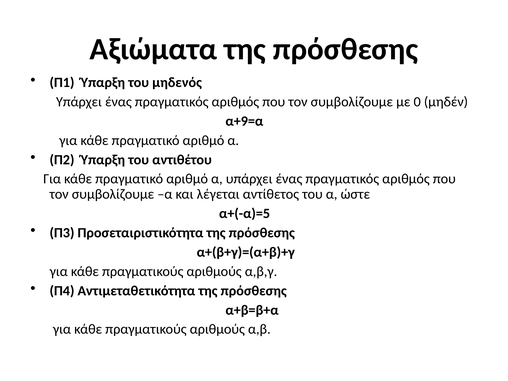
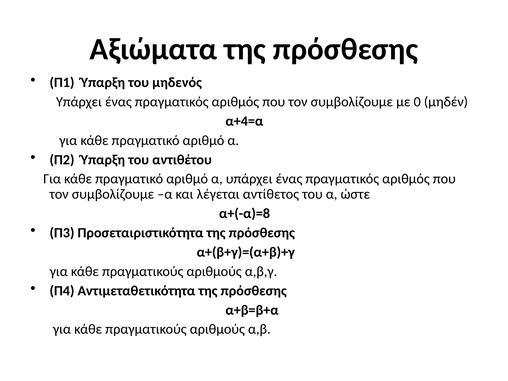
α+9=α: α+9=α -> α+4=α
α+(-α)=5: α+(-α)=5 -> α+(-α)=8
